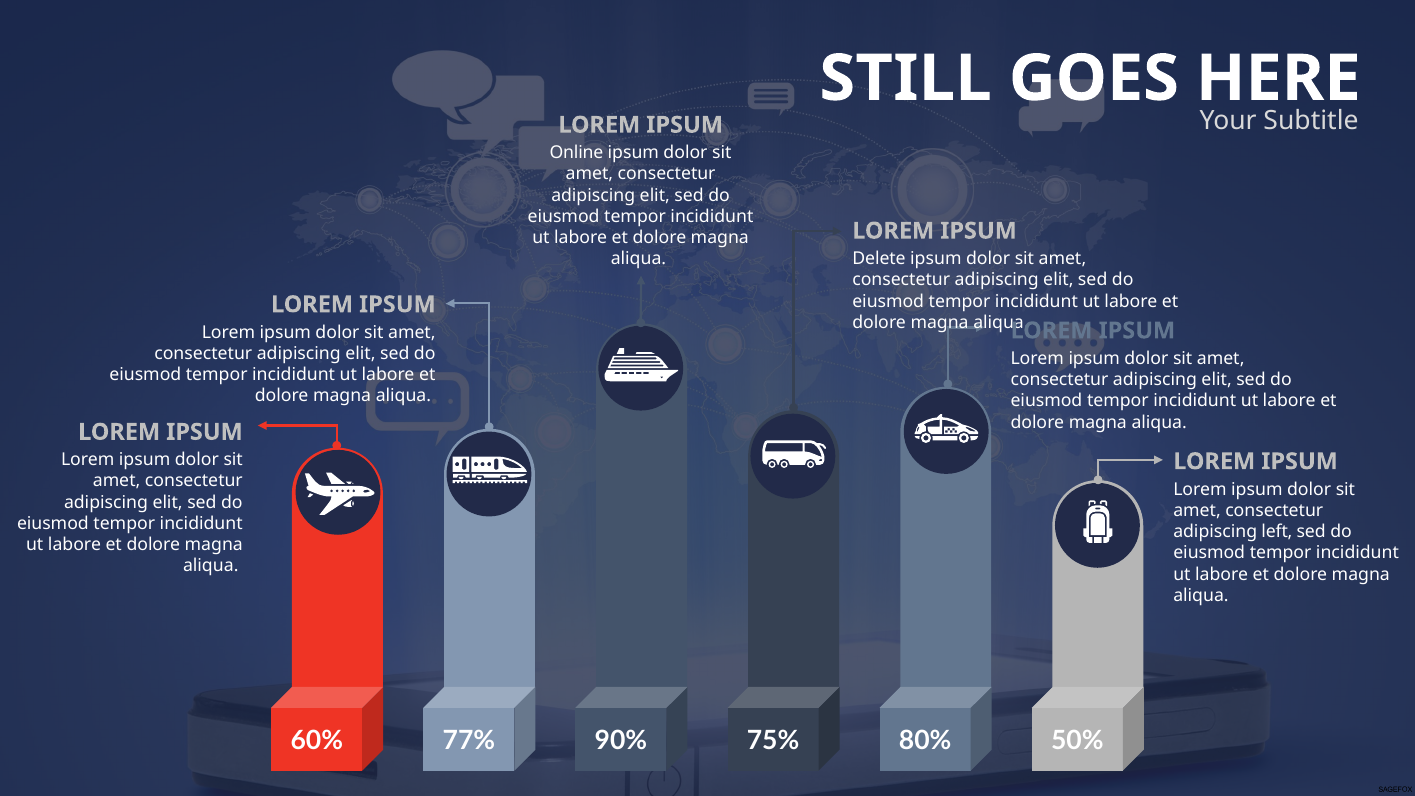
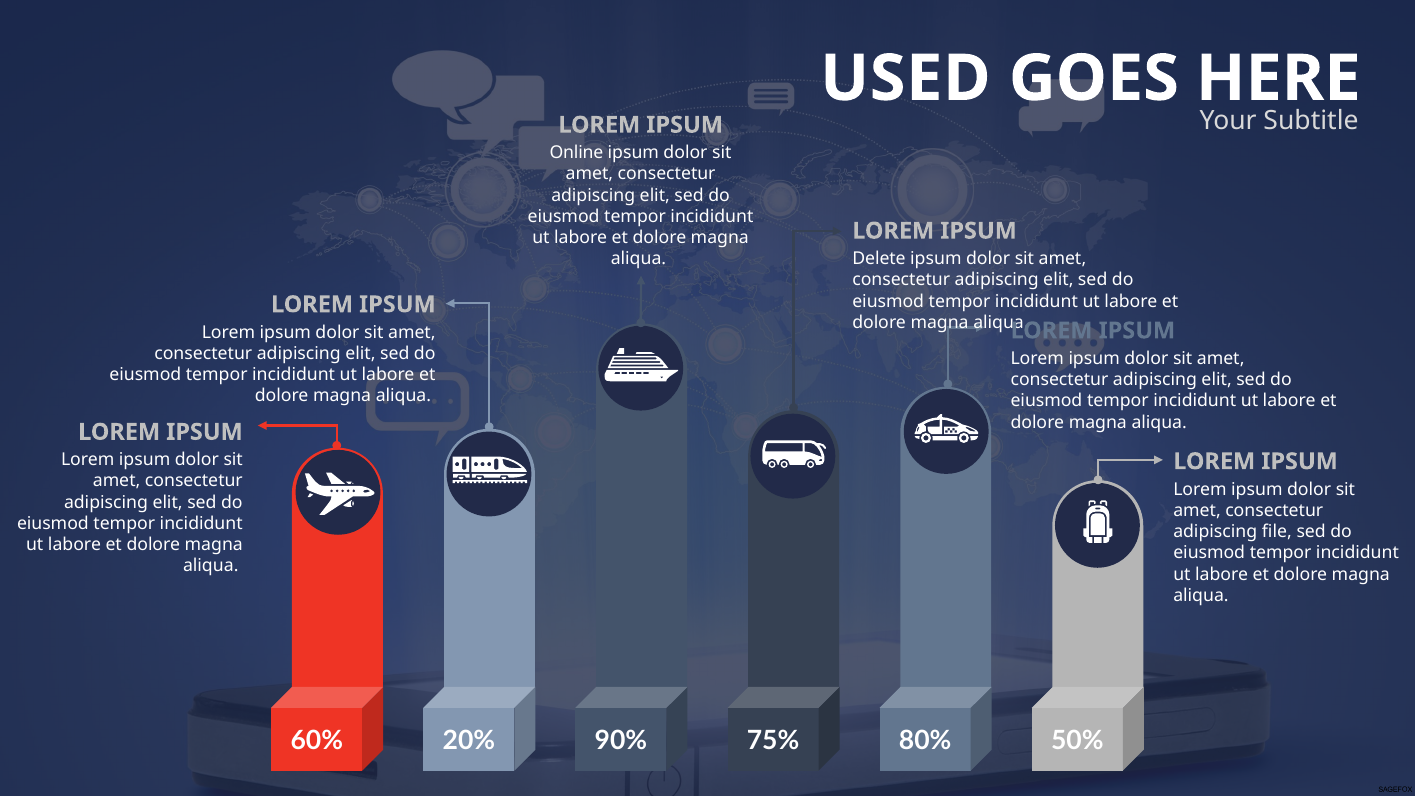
STILL: STILL -> USED
left: left -> file
77%: 77% -> 20%
